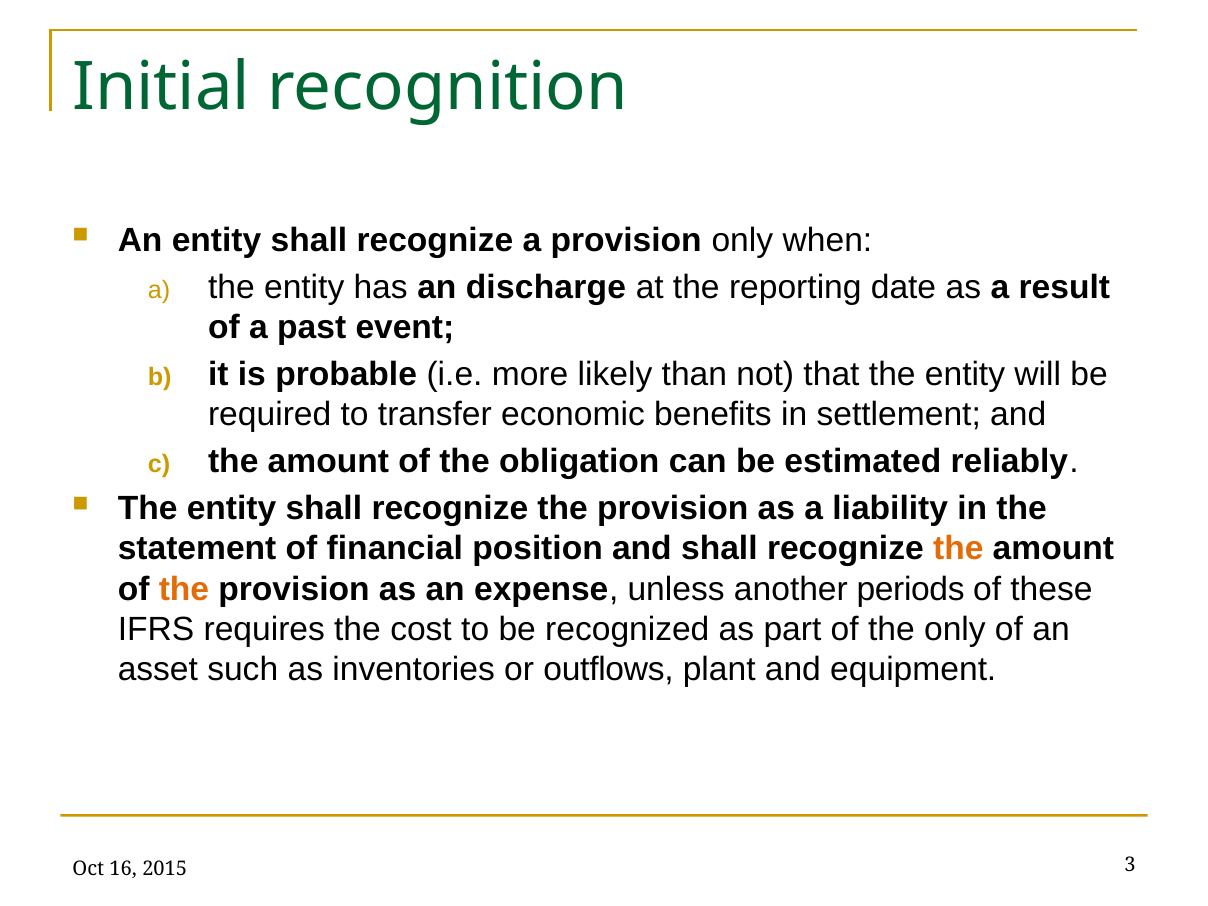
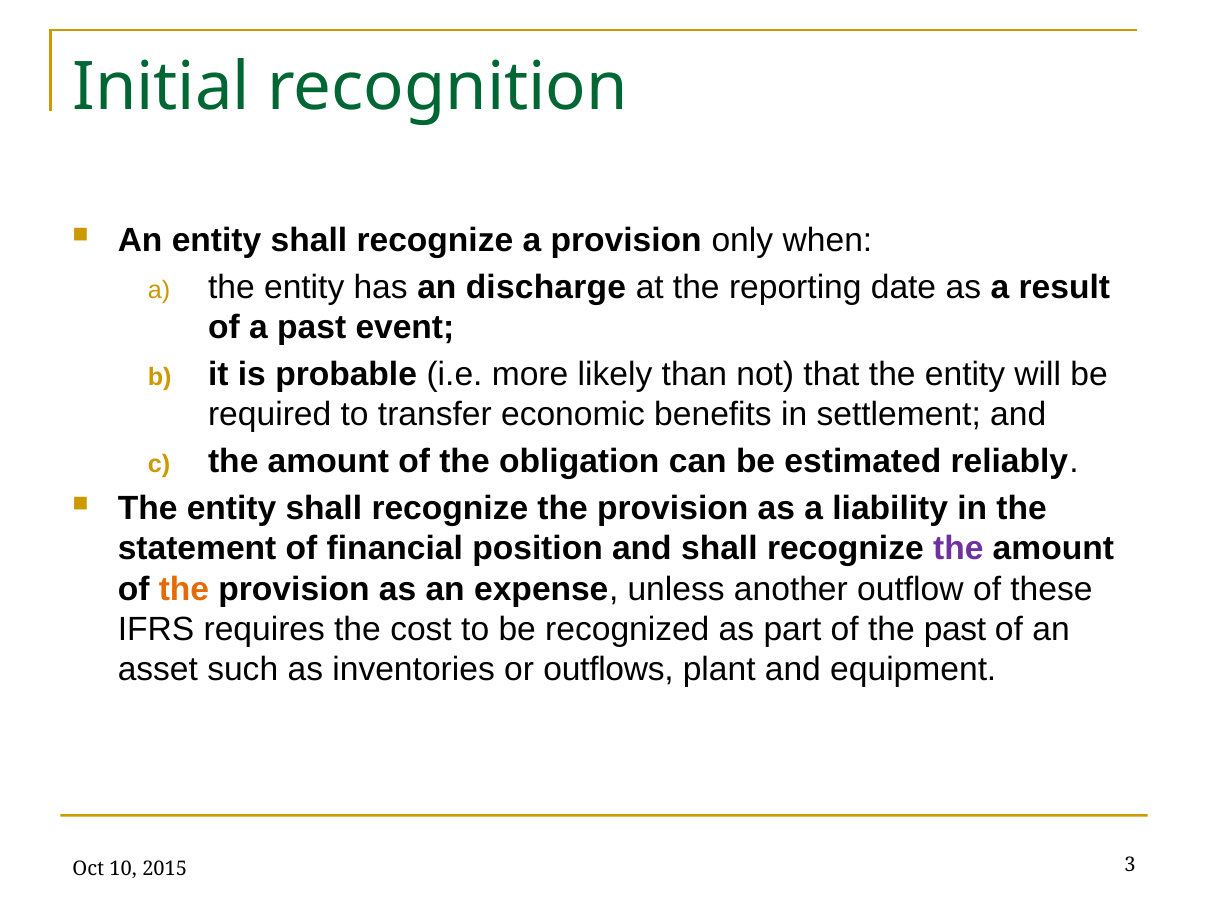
the at (958, 549) colour: orange -> purple
periods: periods -> outflow
the only: only -> past
16: 16 -> 10
